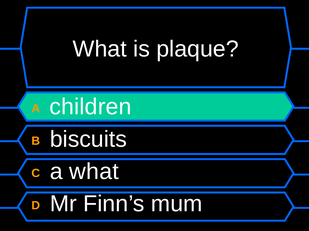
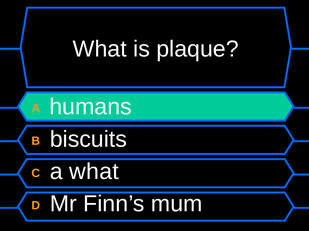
children: children -> humans
